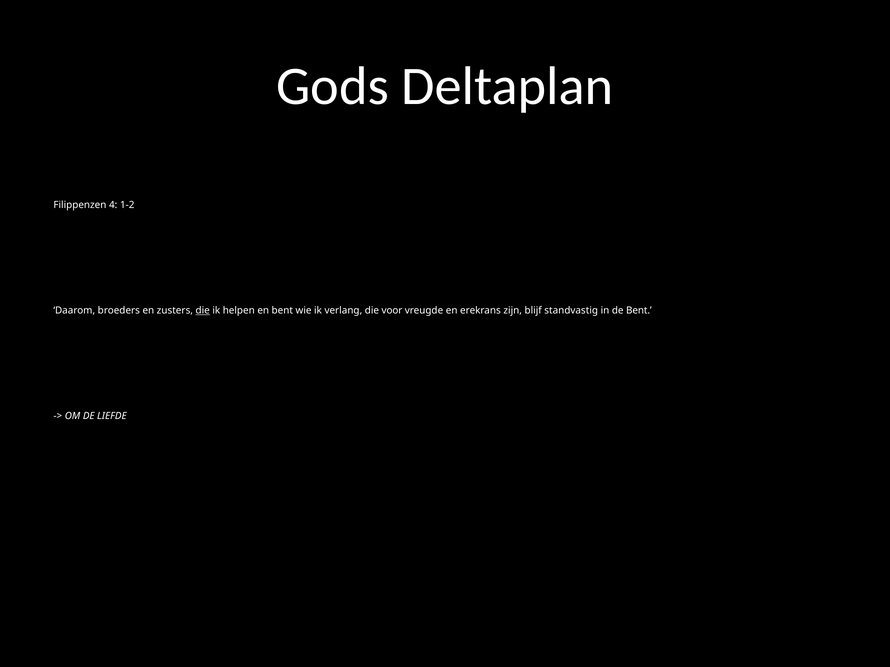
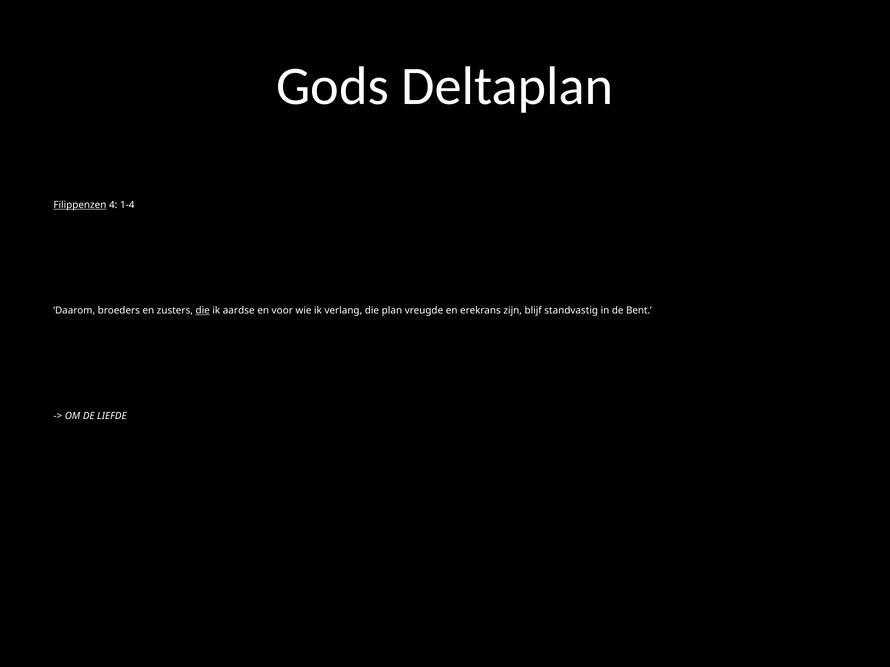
Filippenzen underline: none -> present
1-2: 1-2 -> 1-4
helpen: helpen -> aardse
en bent: bent -> voor
voor: voor -> plan
